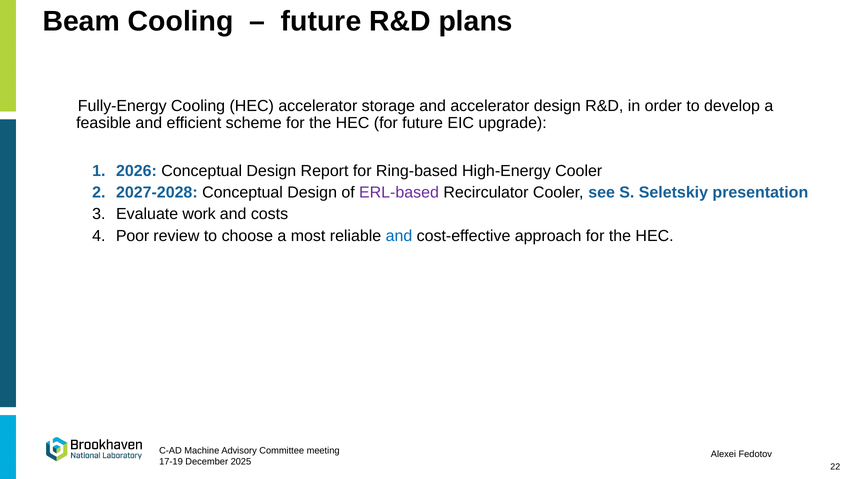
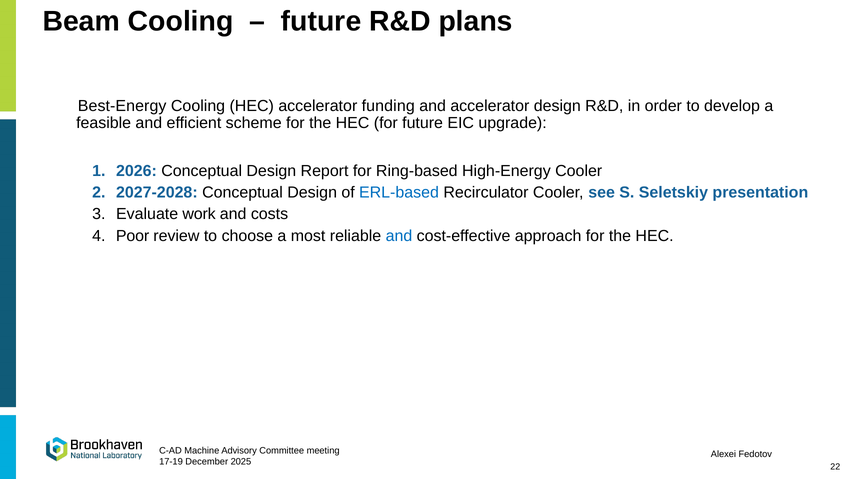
Fully-Energy: Fully-Energy -> Best-Energy
storage: storage -> funding
ERL-based colour: purple -> blue
